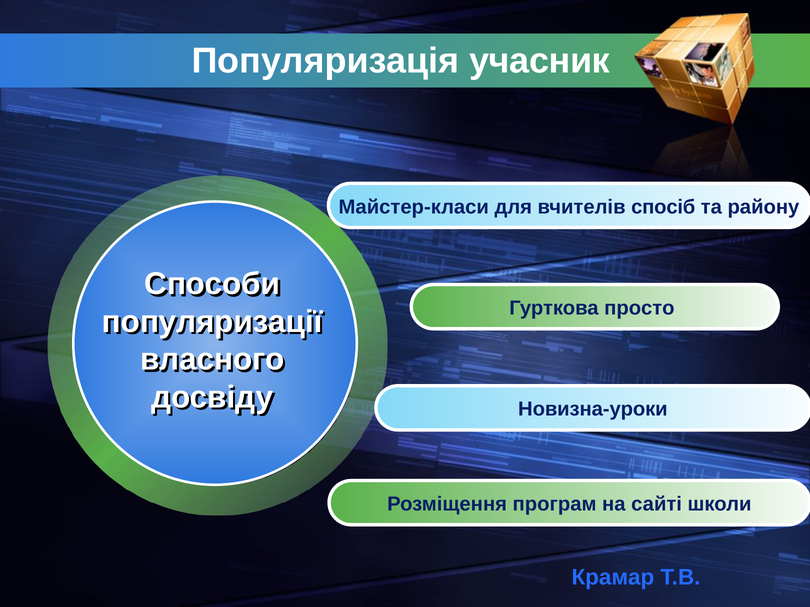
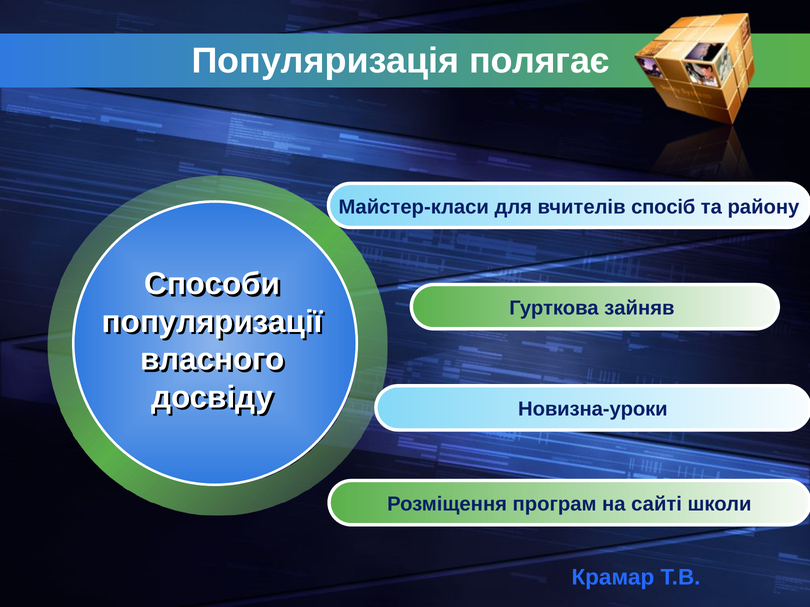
учасник: учасник -> полягає
просто: просто -> зайняв
